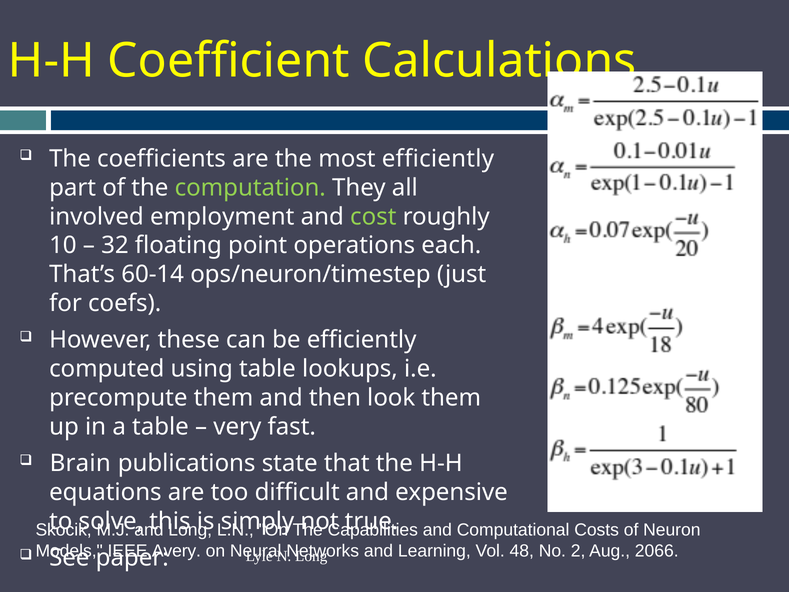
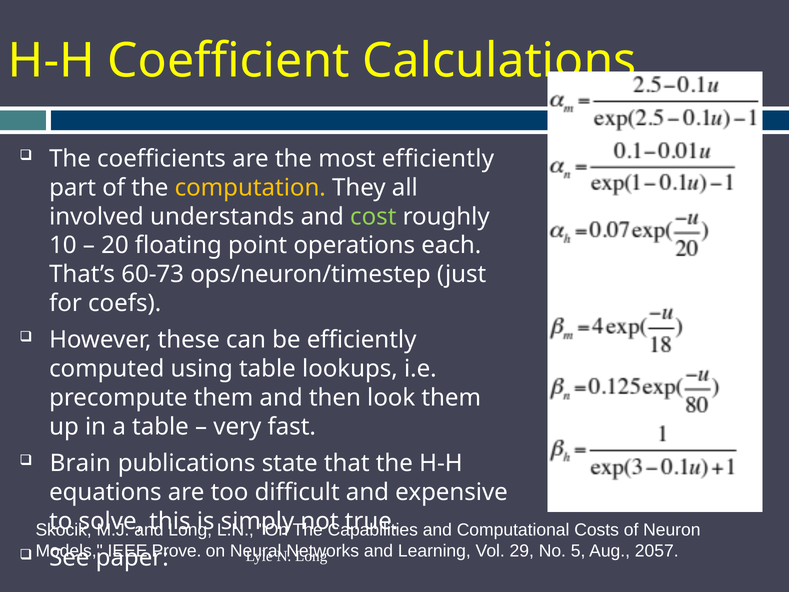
computation colour: light green -> yellow
employment: employment -> understands
32: 32 -> 20
60-14: 60-14 -> 60-73
Avery: Avery -> Prove
48: 48 -> 29
2: 2 -> 5
2066: 2066 -> 2057
